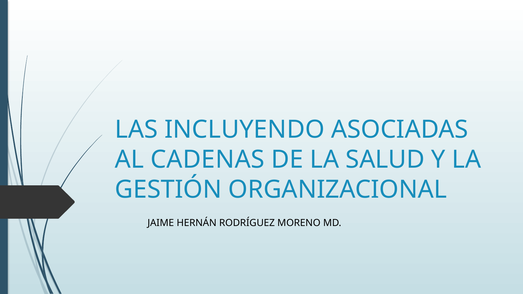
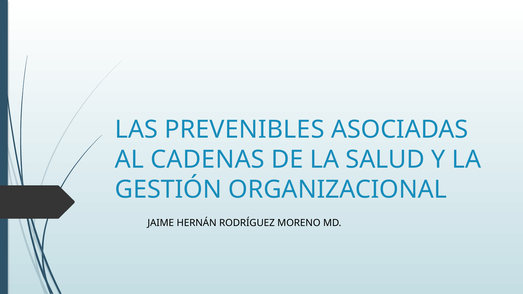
INCLUYENDO: INCLUYENDO -> PREVENIBLES
